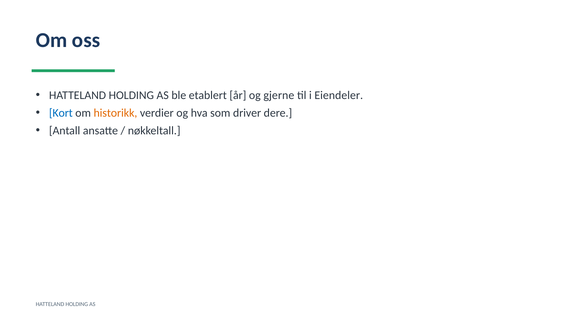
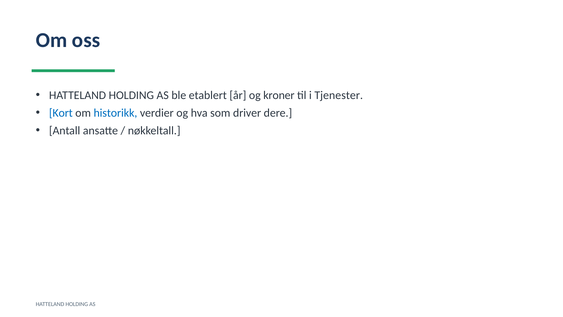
gjerne: gjerne -> kroner
Eiendeler: Eiendeler -> Tjenester
historikk colour: orange -> blue
